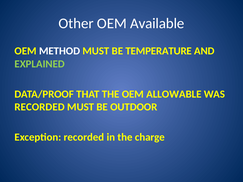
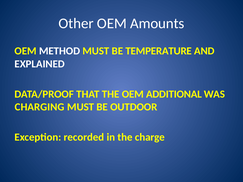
Available: Available -> Amounts
EXPLAINED colour: light green -> white
ALLOWABLE: ALLOWABLE -> ADDITIONAL
RECORDED at (40, 107): RECORDED -> CHARGING
